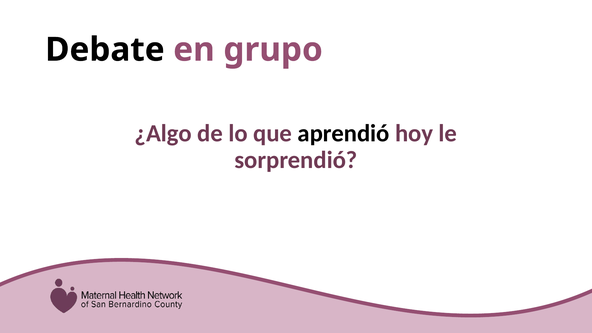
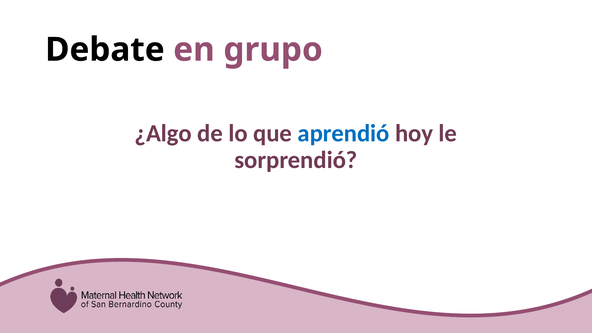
aprendió colour: black -> blue
